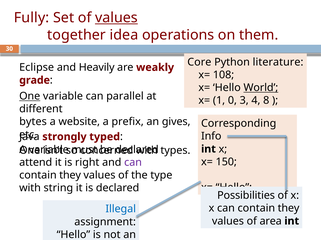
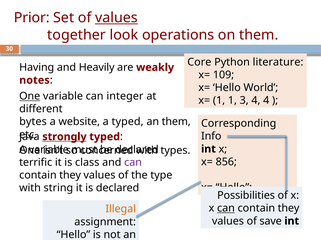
Fully: Fully -> Prior
idea: idea -> look
Eclipse: Eclipse -> Having
108: 108 -> 109
grade: grade -> notes
World underline: present -> none
parallel: parallel -> integer
1 0: 0 -> 1
4 8: 8 -> 4
a prefix: prefix -> typed
an gives: gives -> them
strongly underline: none -> present
150: 150 -> 856
attend: attend -> terrific
right: right -> class
can at (226, 209) underline: none -> present
Illegal colour: blue -> orange
area: area -> save
